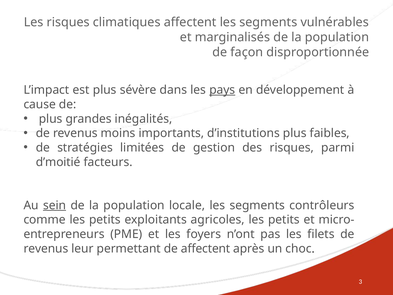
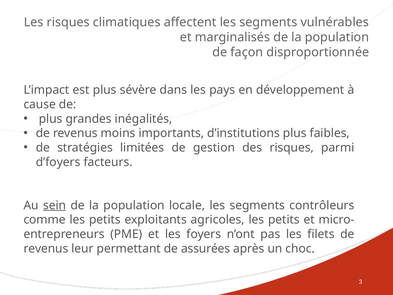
pays underline: present -> none
d’moitié: d’moitié -> d’foyers
de affectent: affectent -> assurées
